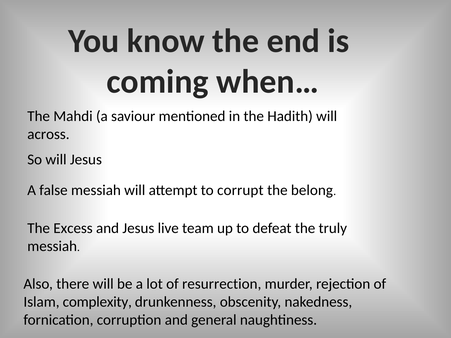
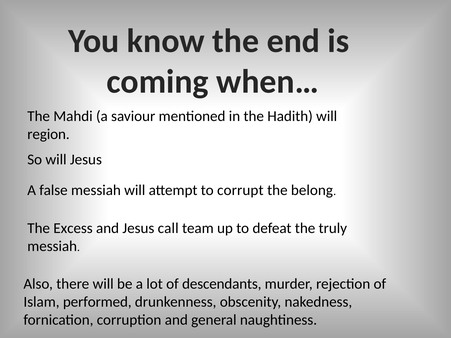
across: across -> region
live: live -> call
resurrection: resurrection -> descendants
complexity: complexity -> performed
